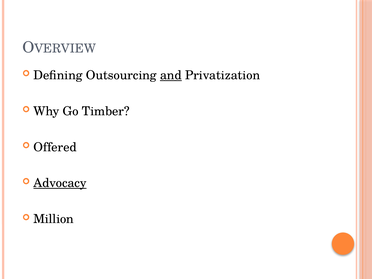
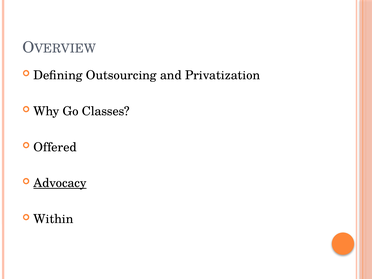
and underline: present -> none
Timber: Timber -> Classes
Million: Million -> Within
